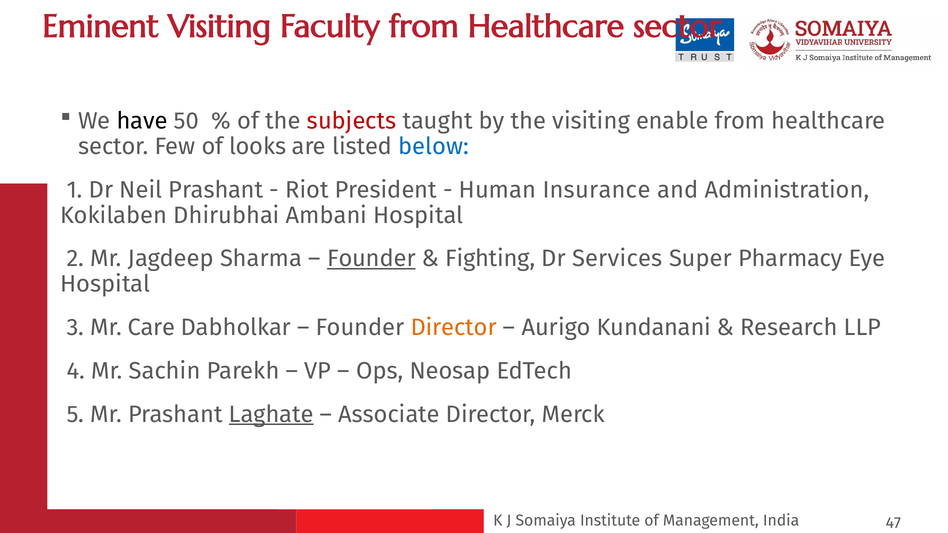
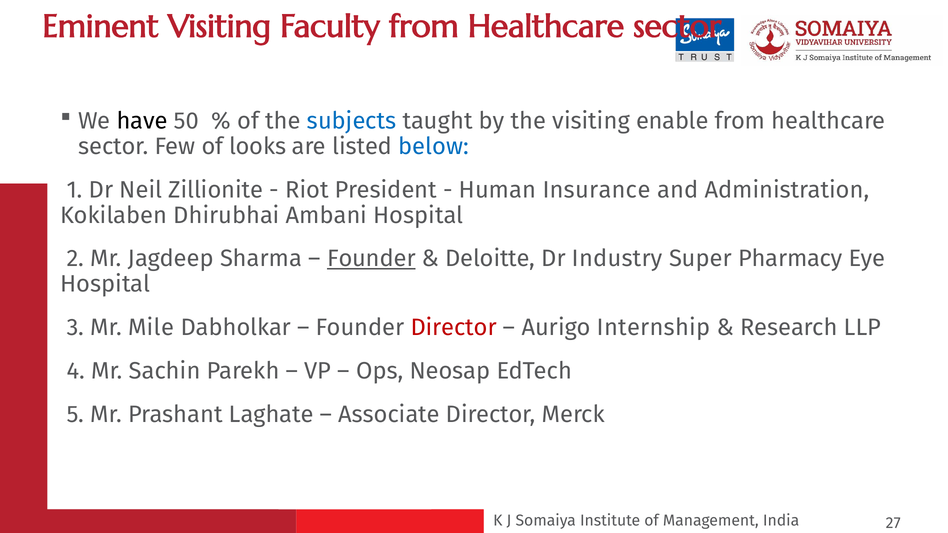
subjects colour: red -> blue
Neil Prashant: Prashant -> Zillionite
Fighting: Fighting -> Deloitte
Services: Services -> Industry
Care: Care -> Mile
Director at (454, 328) colour: orange -> red
Kundanani: Kundanani -> Internship
Laghate underline: present -> none
47: 47 -> 27
